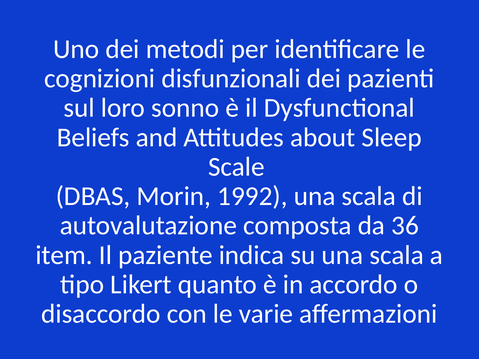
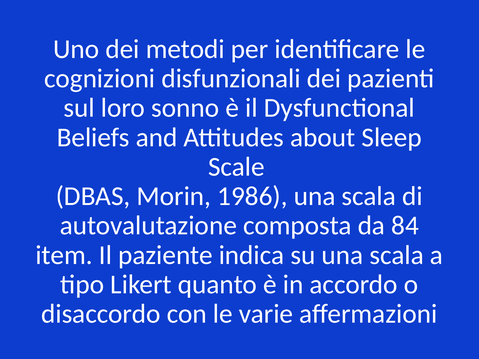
1992: 1992 -> 1986
36: 36 -> 84
